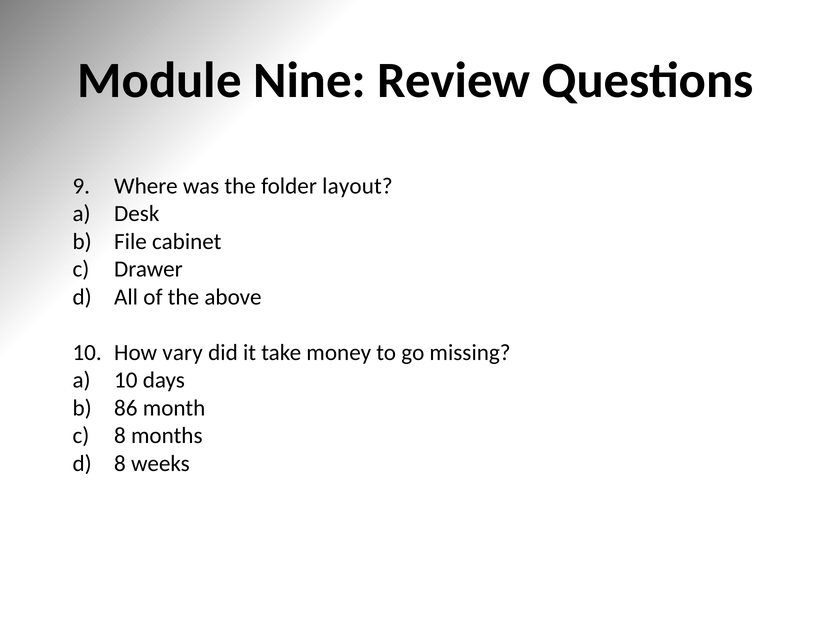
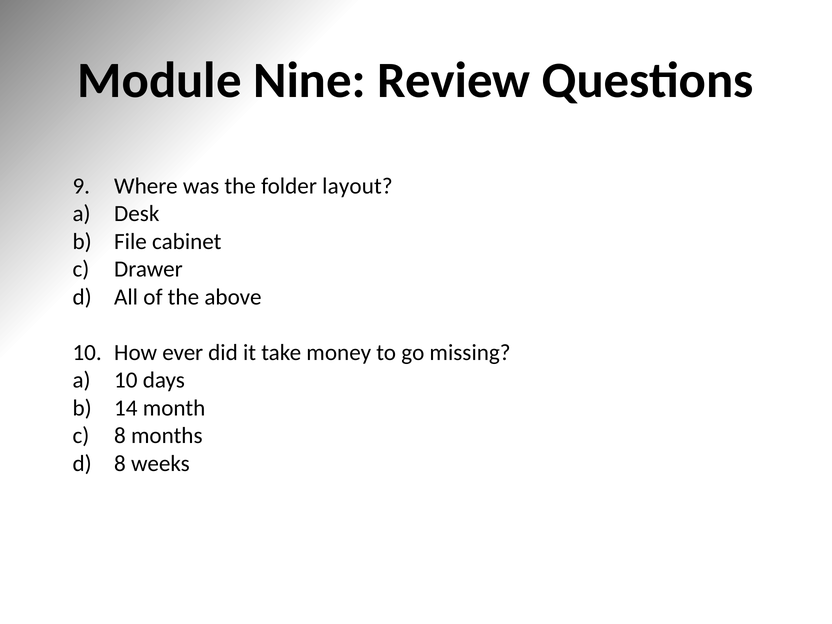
vary: vary -> ever
86: 86 -> 14
